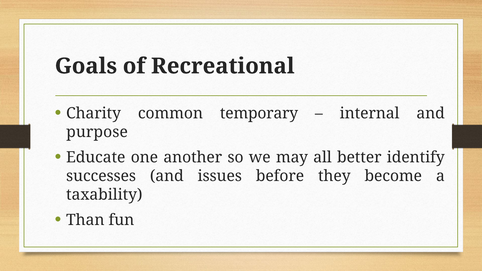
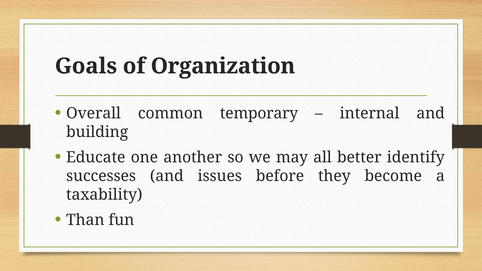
Recreational: Recreational -> Organization
Charity: Charity -> Overall
purpose: purpose -> building
